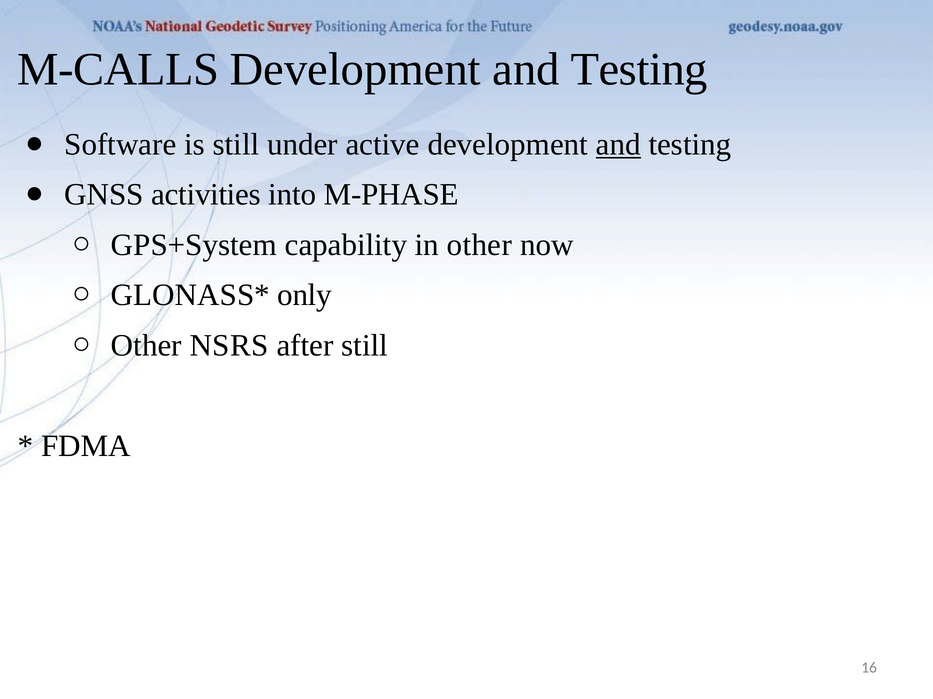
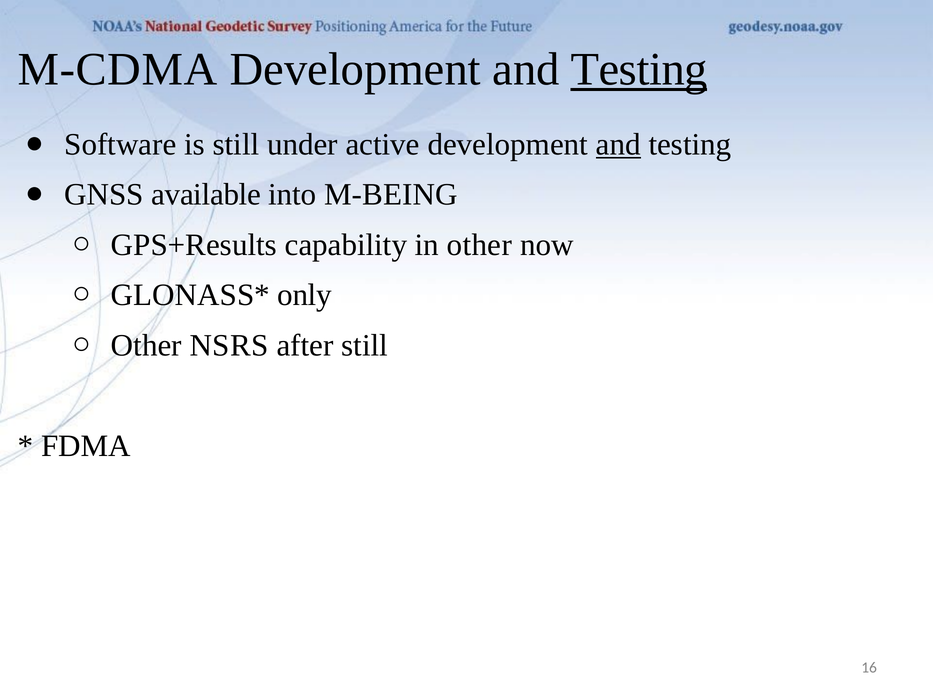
M-CALLS: M-CALLS -> M-CDMA
Testing at (639, 70) underline: none -> present
activities: activities -> available
M-PHASE: M-PHASE -> M-BEING
GPS+System: GPS+System -> GPS+Results
